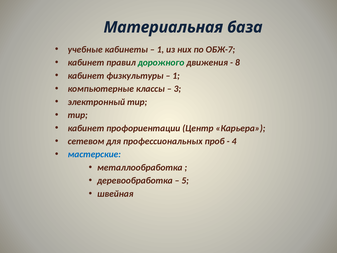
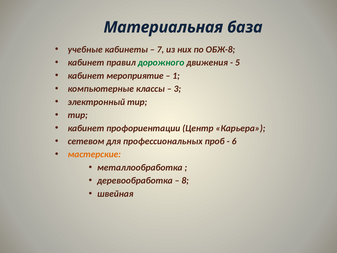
1 at (160, 49): 1 -> 7
ОБЖ-7: ОБЖ-7 -> ОБЖ-8
8: 8 -> 5
физкультуры: физкультуры -> мероприятие
4: 4 -> 6
мастерские colour: blue -> orange
5: 5 -> 8
